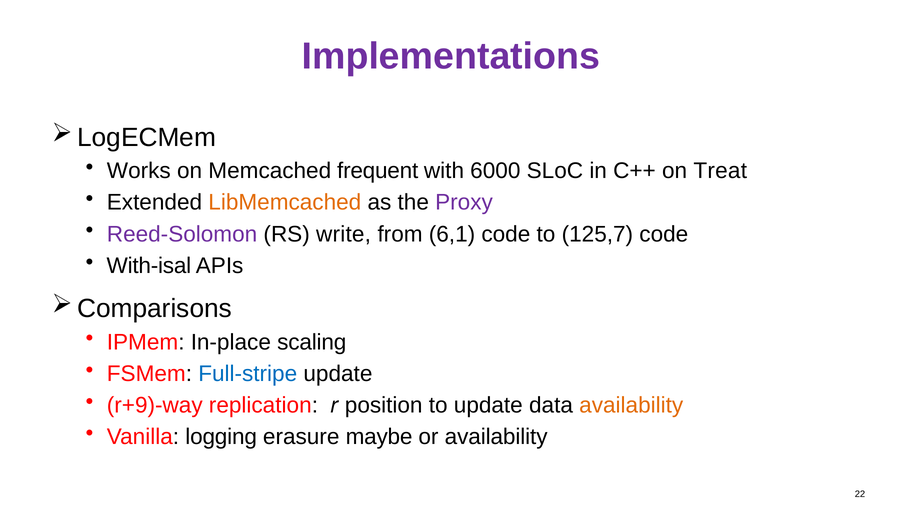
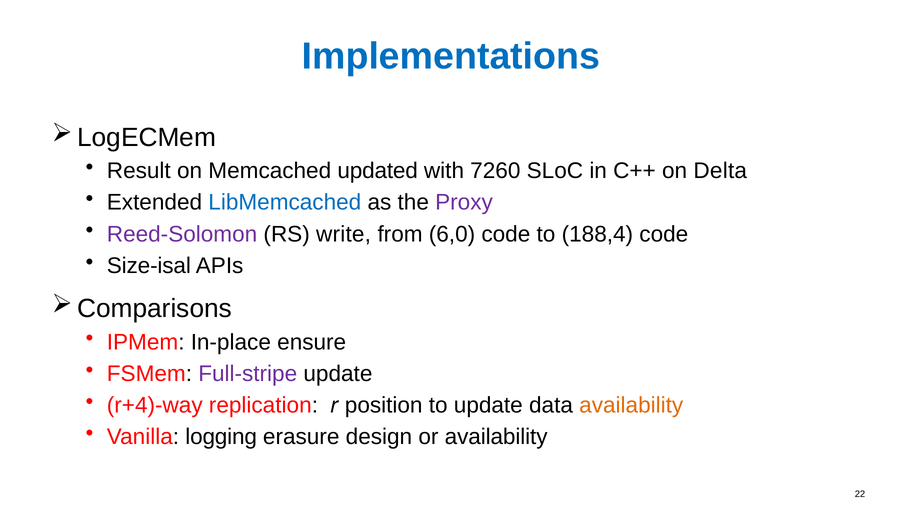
Implementations colour: purple -> blue
Works: Works -> Result
frequent: frequent -> updated
6000: 6000 -> 7260
Treat: Treat -> Delta
LibMemcached colour: orange -> blue
6,1: 6,1 -> 6,0
125,7: 125,7 -> 188,4
With-isal: With-isal -> Size-isal
scaling: scaling -> ensure
Full-stripe colour: blue -> purple
r+9)-way: r+9)-way -> r+4)-way
maybe: maybe -> design
